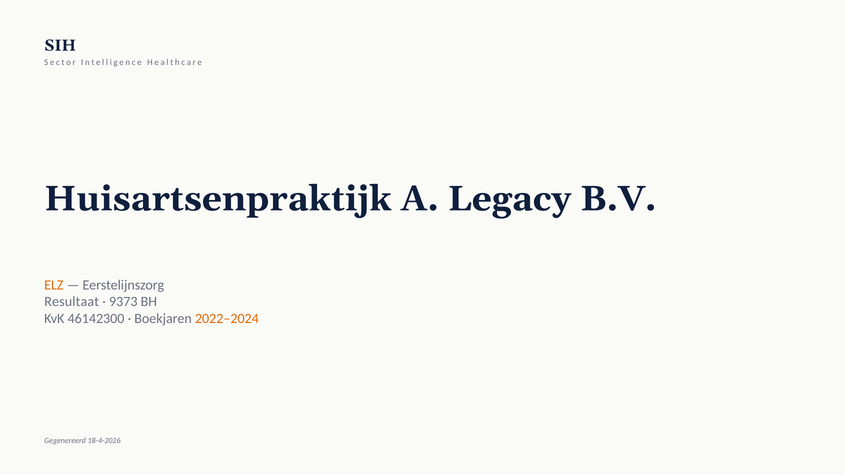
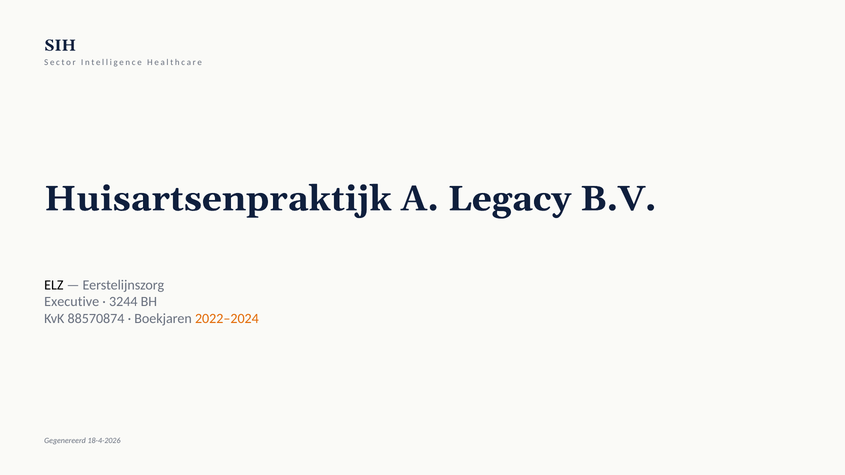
ELZ colour: orange -> black
Resultaat: Resultaat -> Executive
9373: 9373 -> 3244
46142300: 46142300 -> 88570874
